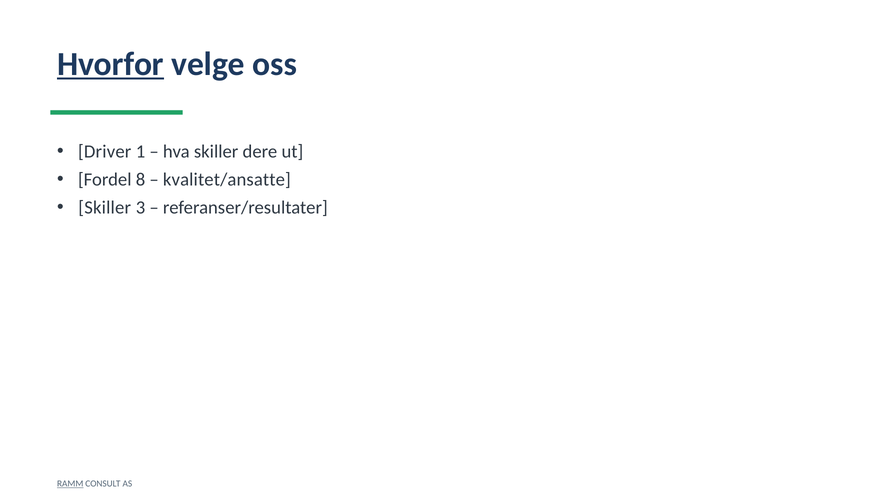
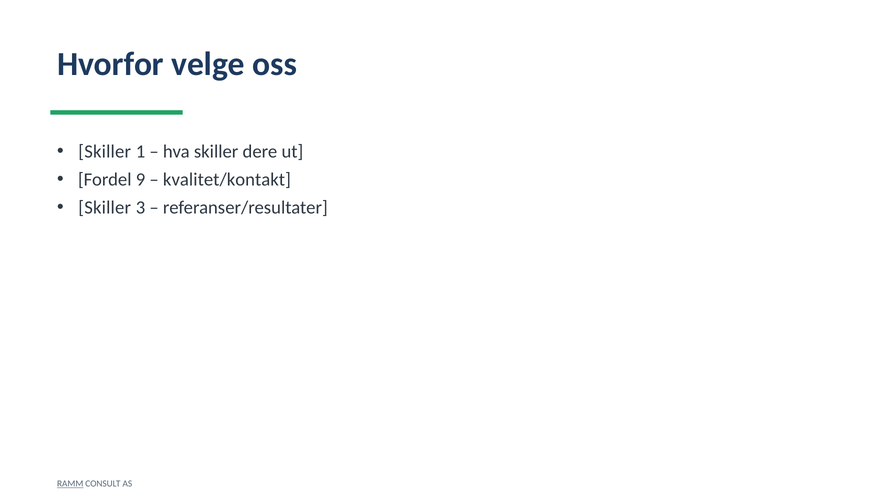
Hvorfor underline: present -> none
Driver at (105, 152): Driver -> Skiller
8: 8 -> 9
kvalitet/ansatte: kvalitet/ansatte -> kvalitet/kontakt
